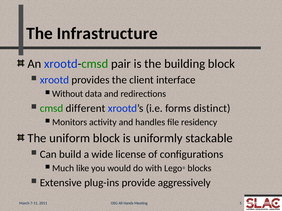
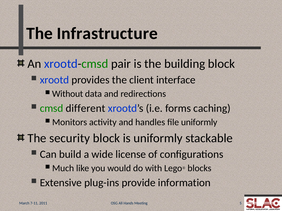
distinct: distinct -> caching
file residency: residency -> uniformly
uniform: uniform -> security
aggressively: aggressively -> information
